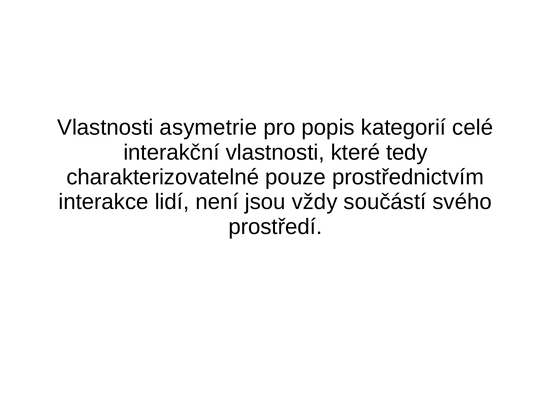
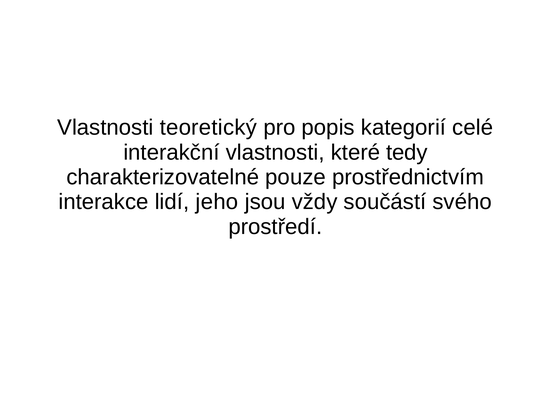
asymetrie: asymetrie -> teoretický
není: není -> jeho
